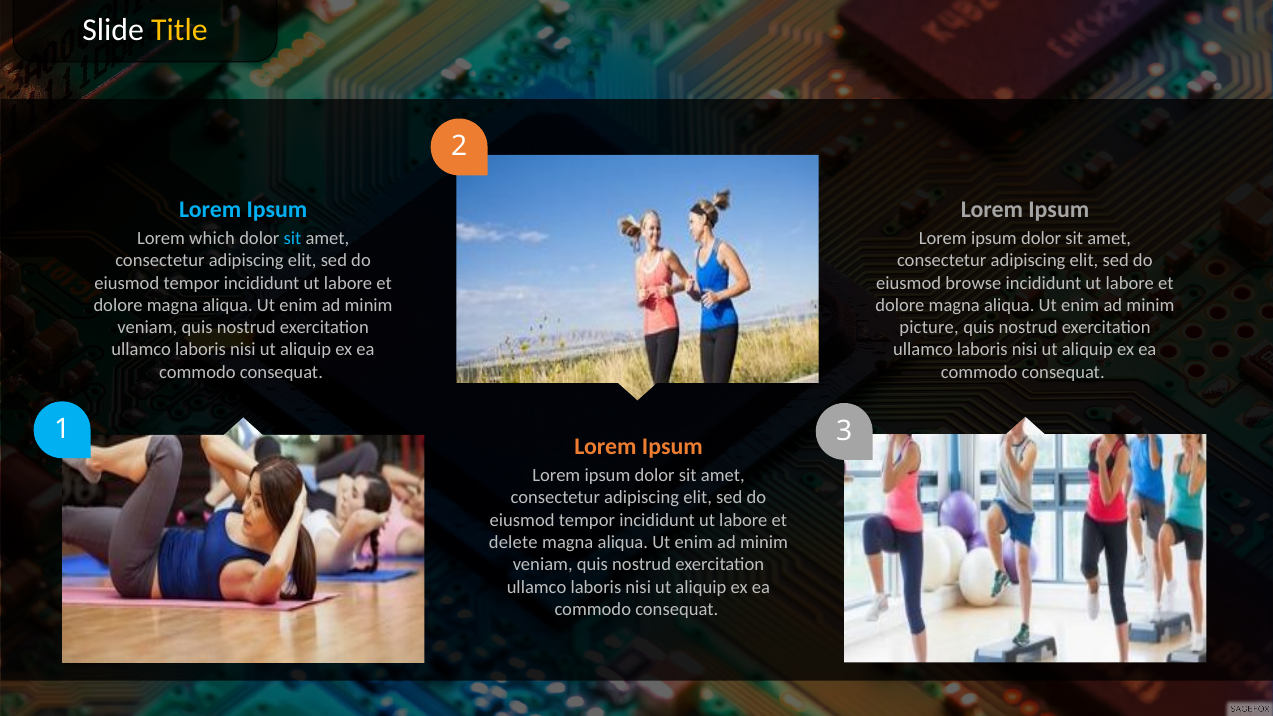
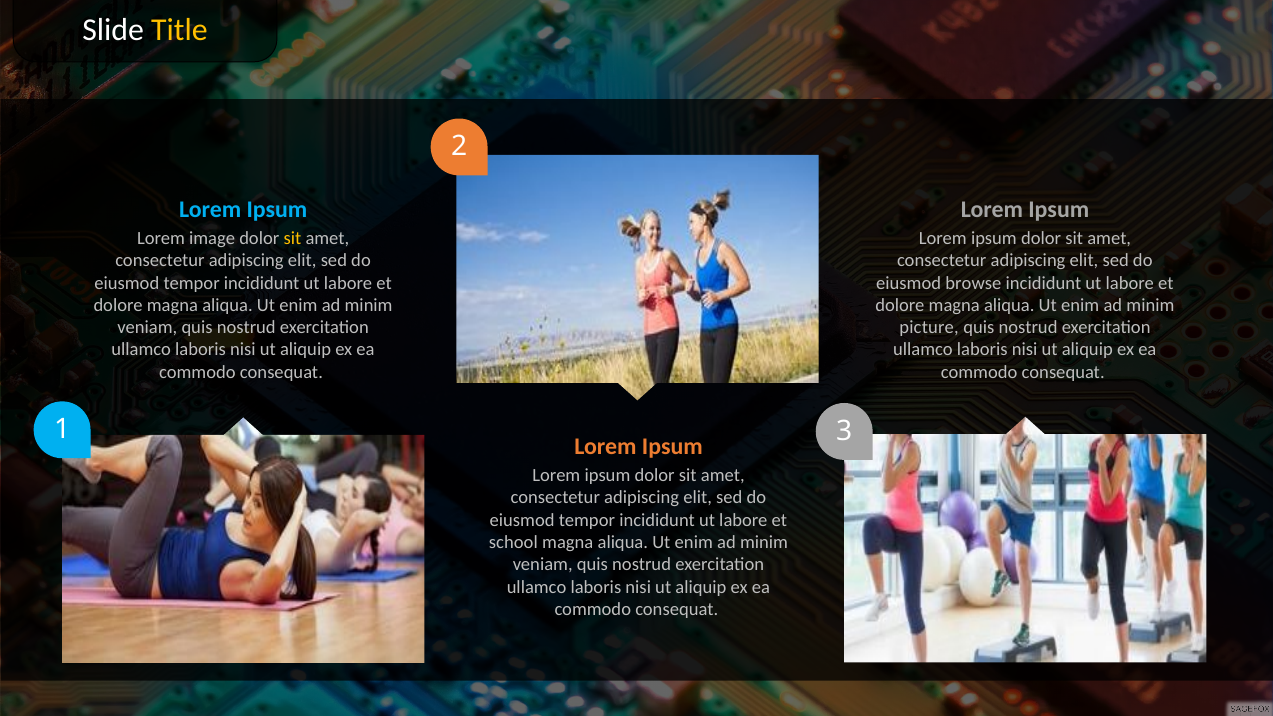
which: which -> image
sit at (292, 238) colour: light blue -> yellow
delete: delete -> school
